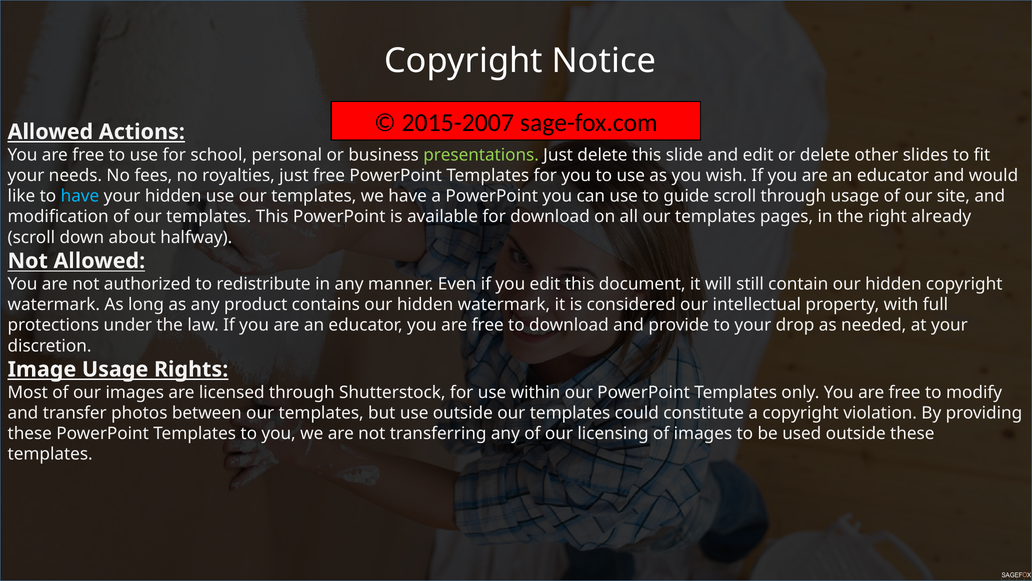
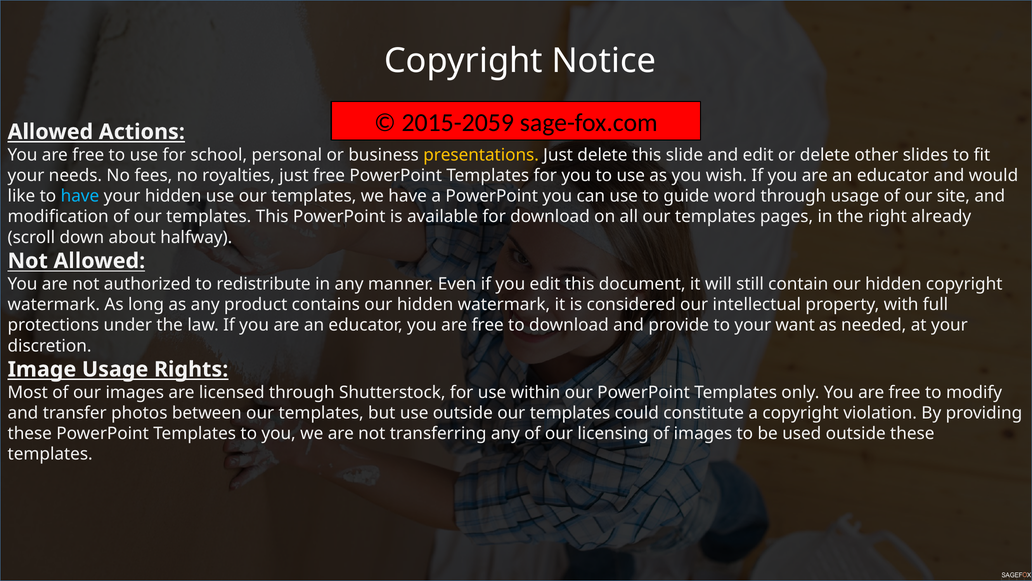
2015-2007: 2015-2007 -> 2015-2059
presentations colour: light green -> yellow
guide scroll: scroll -> word
drop: drop -> want
